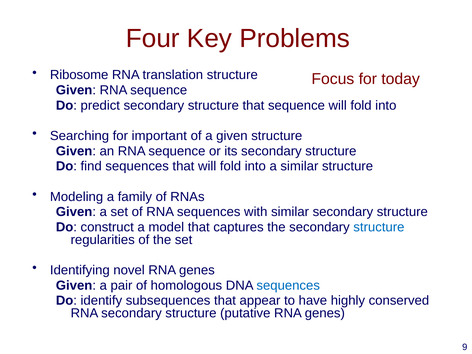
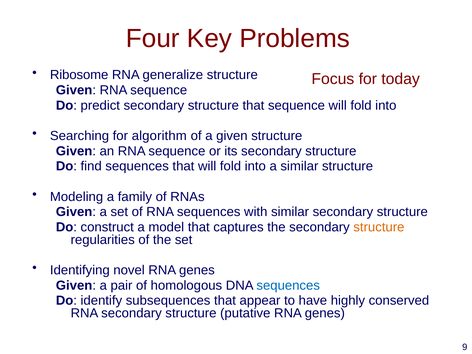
translation: translation -> generalize
important: important -> algorithm
structure at (379, 227) colour: blue -> orange
